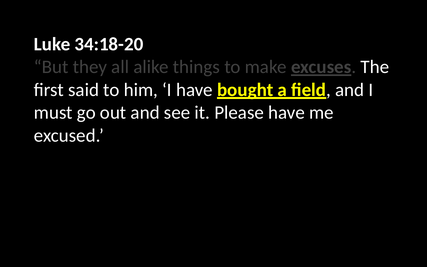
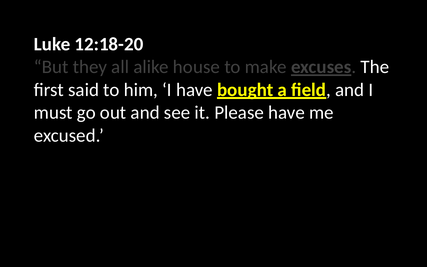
34:18-20: 34:18-20 -> 12:18-20
things: things -> house
